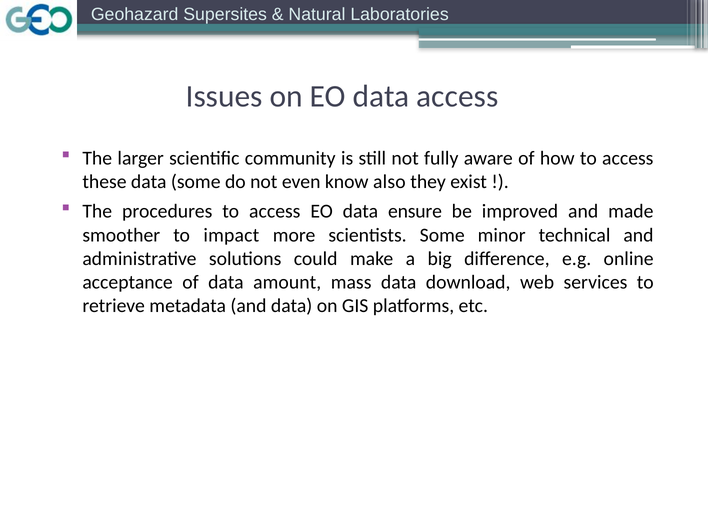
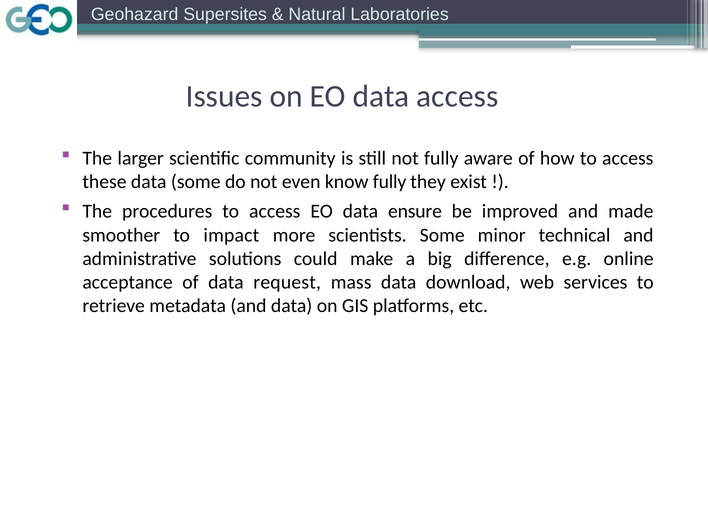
know also: also -> fully
amount: amount -> request
